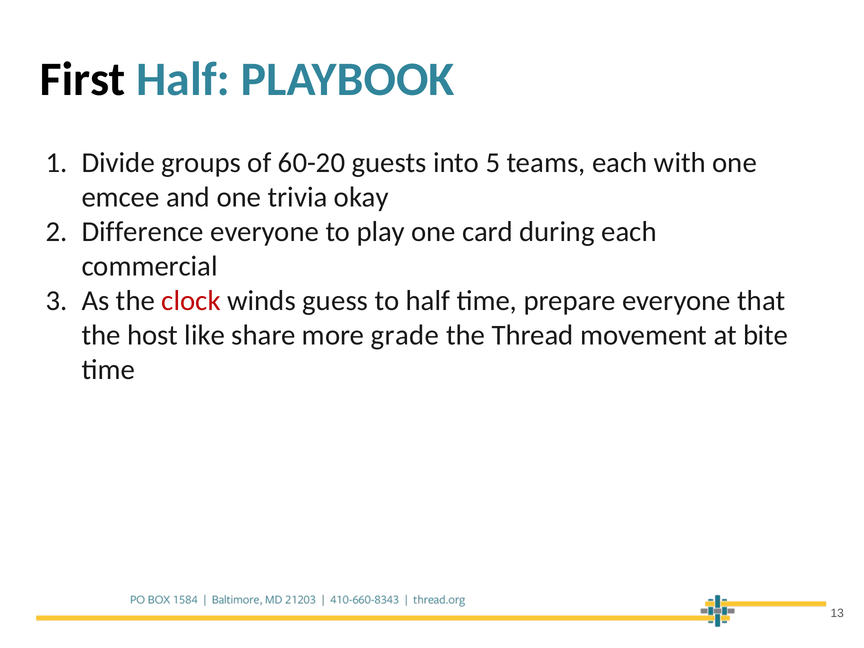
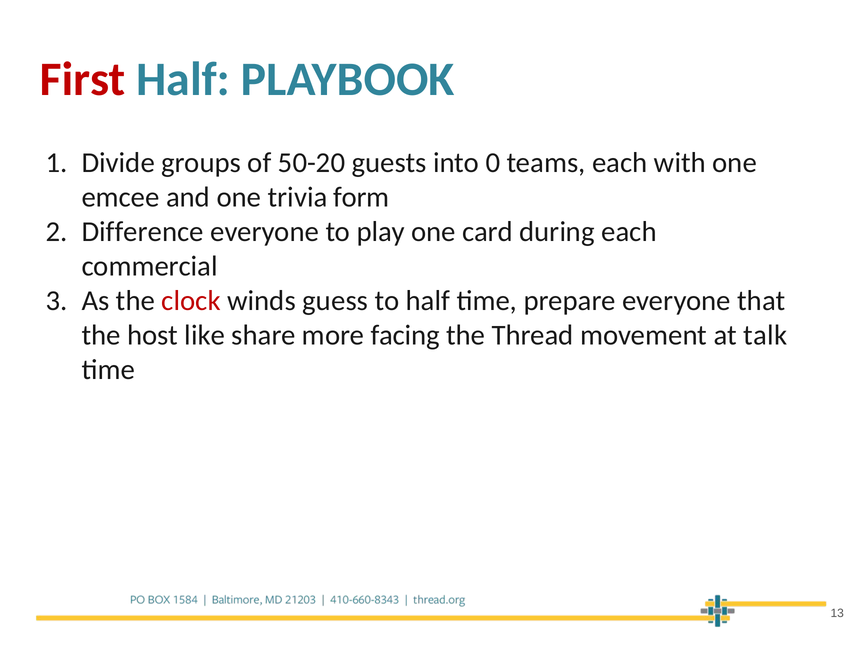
First colour: black -> red
60-20: 60-20 -> 50-20
5: 5 -> 0
okay: okay -> form
grade: grade -> facing
bite: bite -> talk
